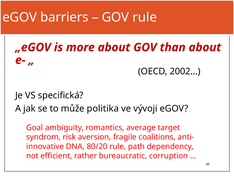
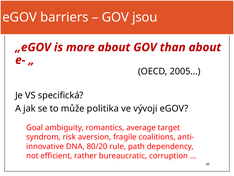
GOV rule: rule -> jsou
2002…: 2002… -> 2005…
